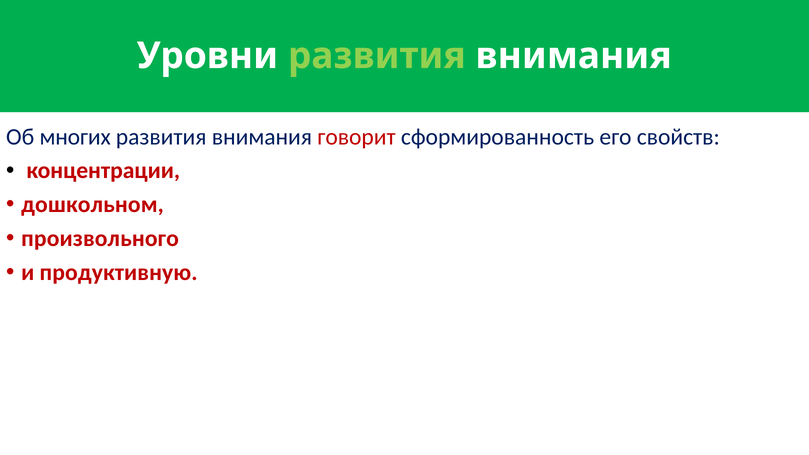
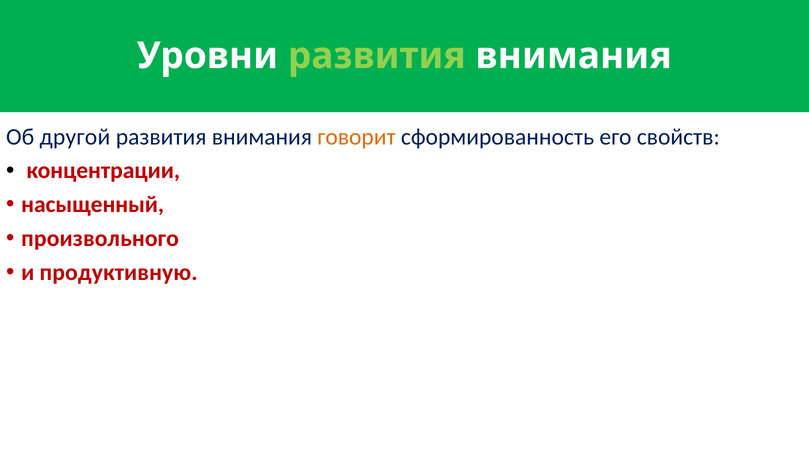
многих: многих -> другой
говорит colour: red -> orange
дошкольном: дошкольном -> насыщенный
